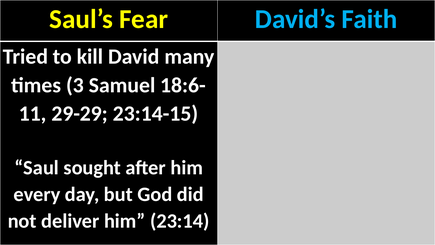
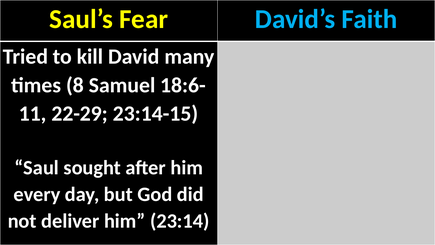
3: 3 -> 8
29-29: 29-29 -> 22-29
